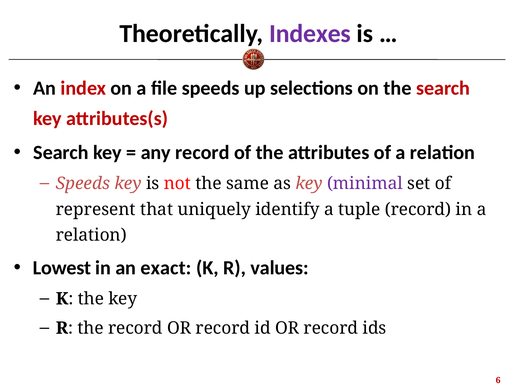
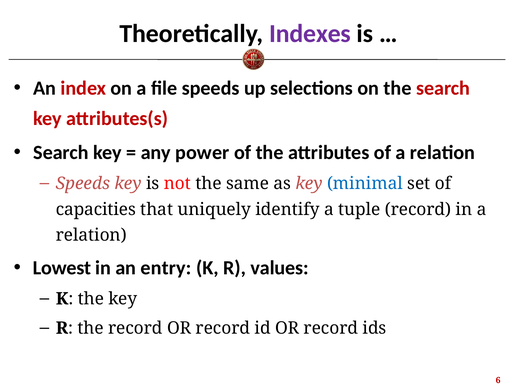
any record: record -> power
minimal colour: purple -> blue
represent: represent -> capacities
exact: exact -> entry
